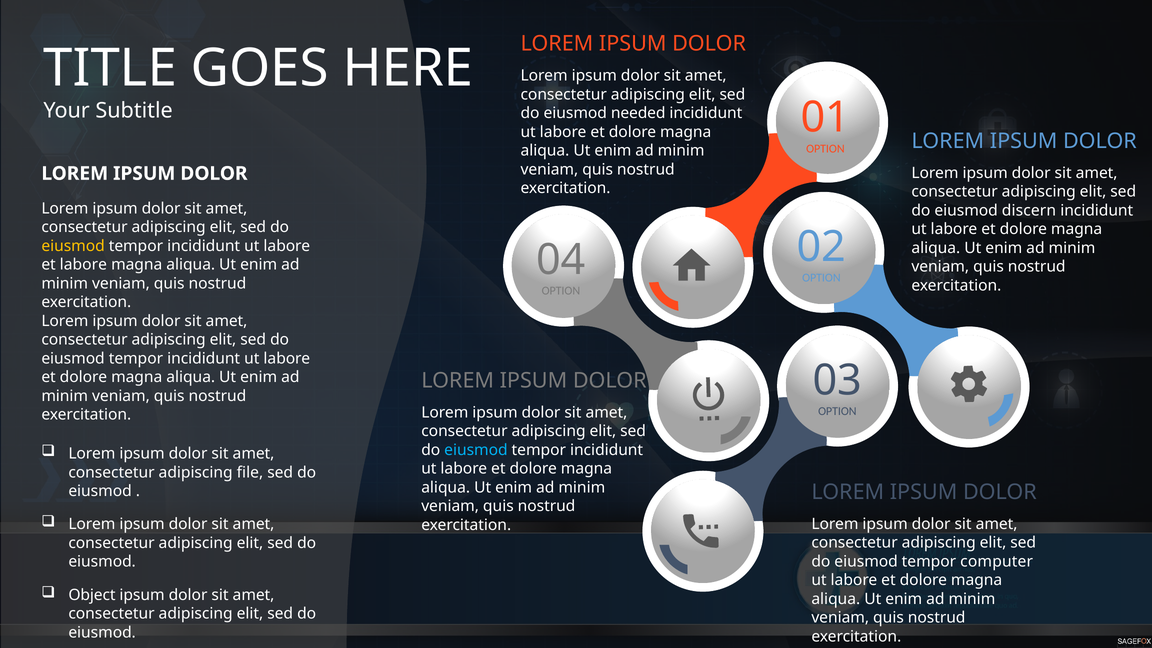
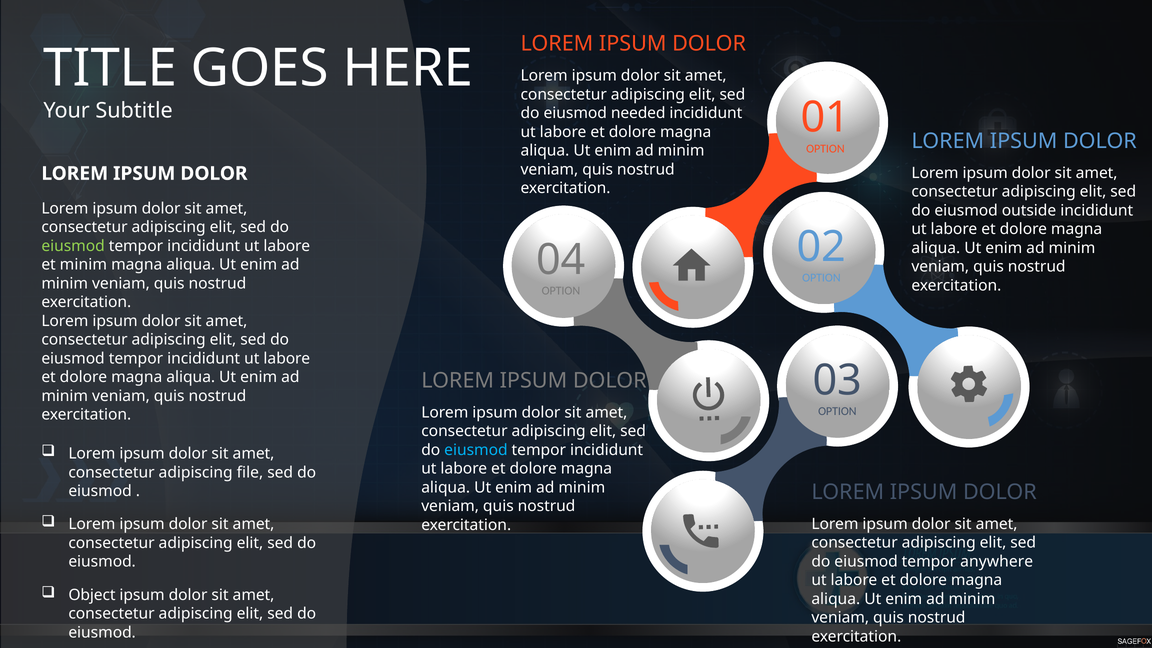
discern: discern -> outside
eiusmod at (73, 246) colour: yellow -> light green
et labore: labore -> minim
computer: computer -> anywhere
